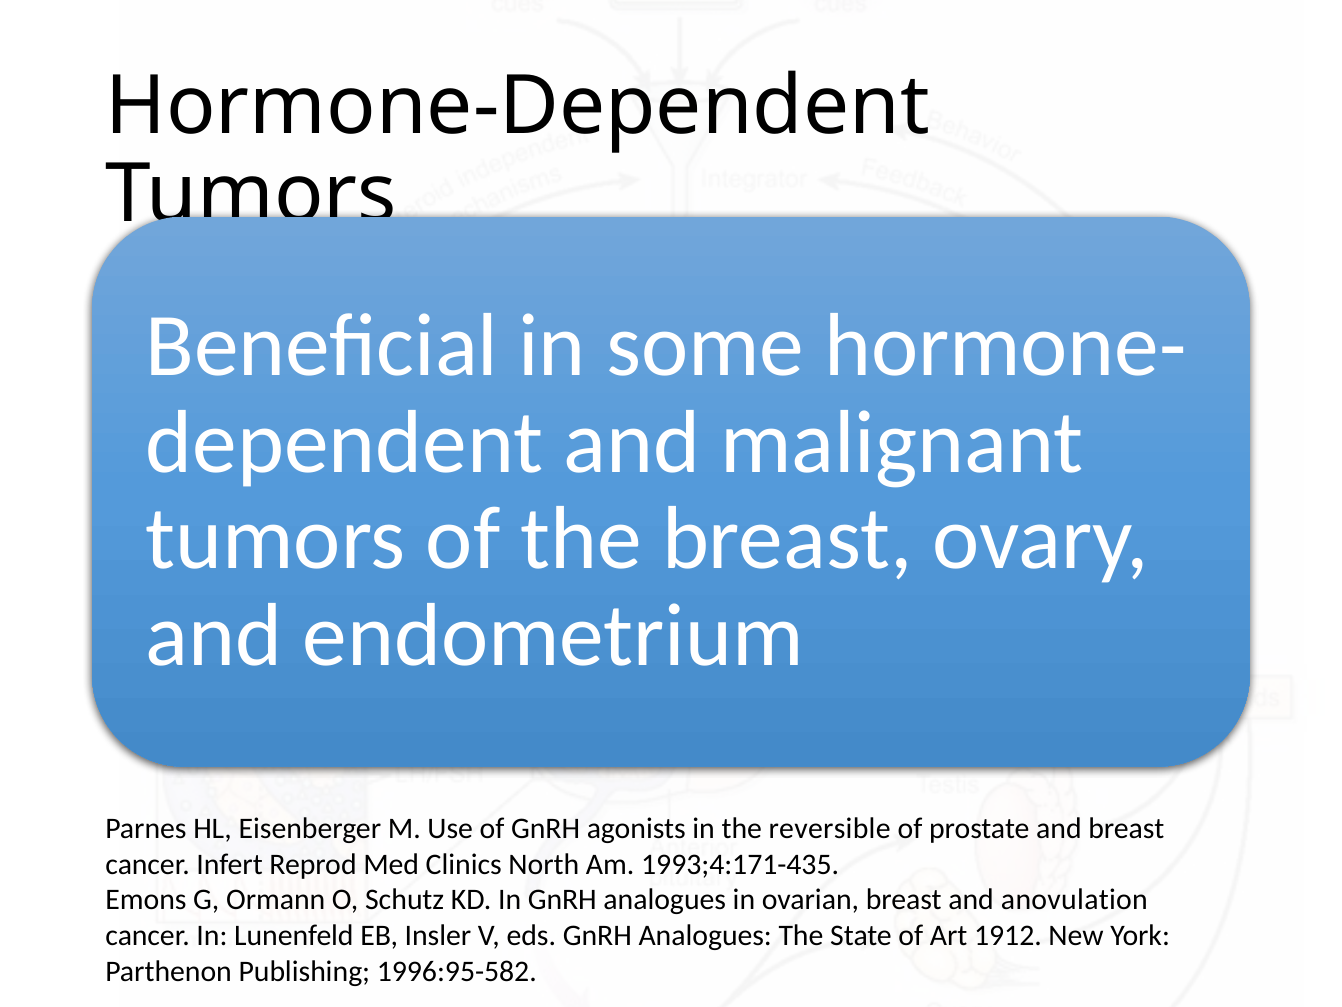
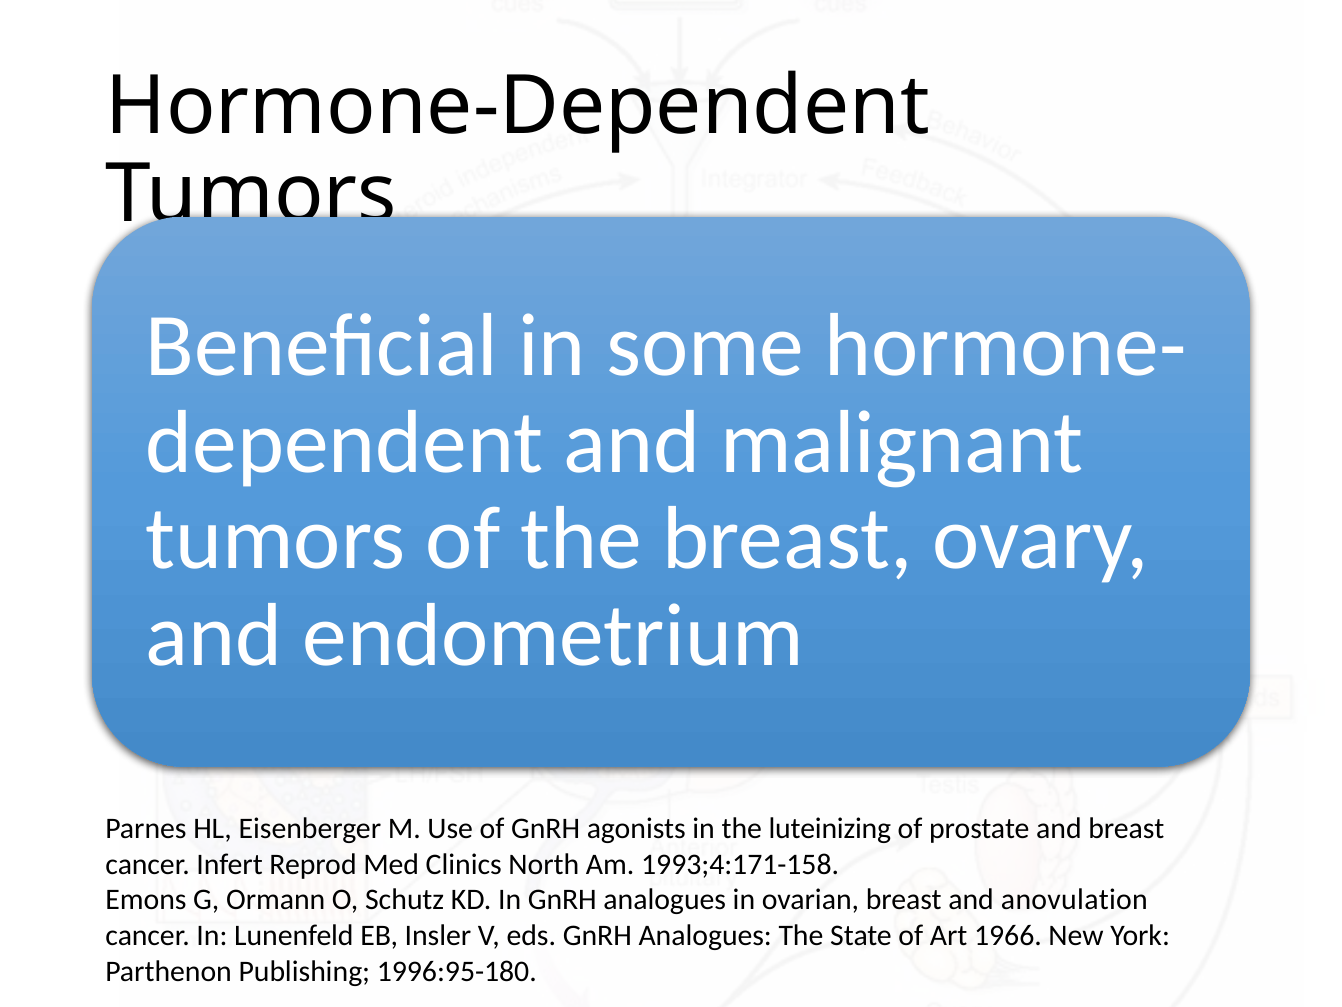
reversible: reversible -> luteinizing
1993;4:171-435: 1993;4:171-435 -> 1993;4:171-158
1912: 1912 -> 1966
1996:95-582: 1996:95-582 -> 1996:95-180
